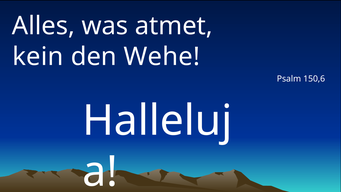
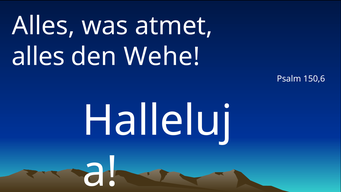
kein at (38, 57): kein -> alles
